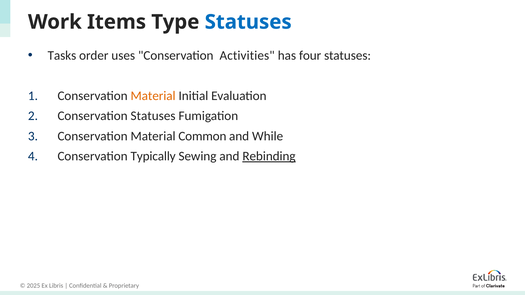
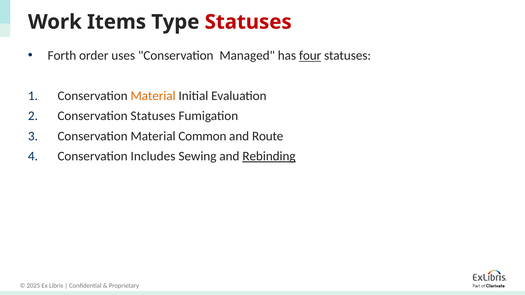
Statuses at (248, 22) colour: blue -> red
Tasks: Tasks -> Forth
Activities: Activities -> Managed
four underline: none -> present
While: While -> Route
Typically: Typically -> Includes
